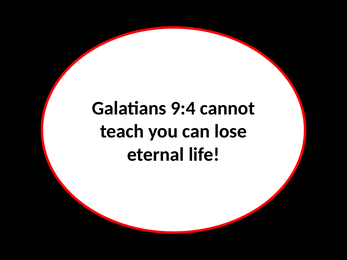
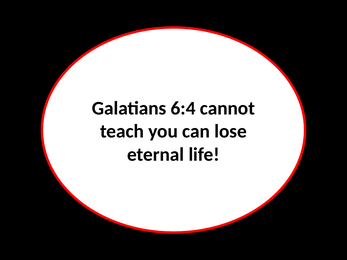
9:4: 9:4 -> 6:4
